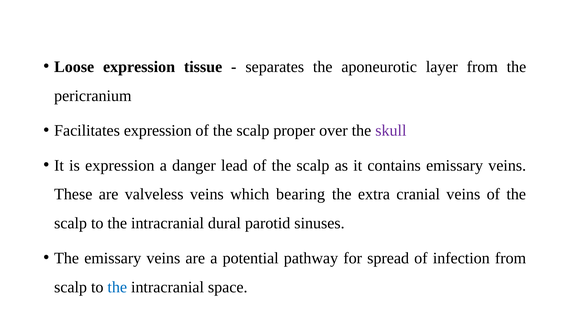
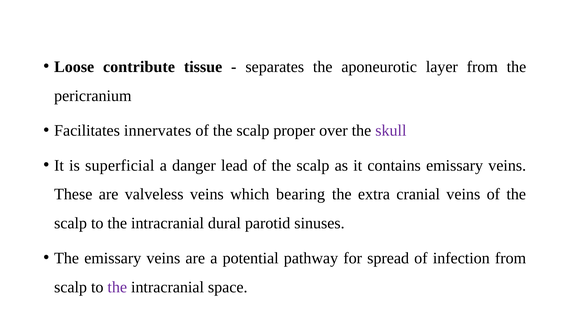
Loose expression: expression -> contribute
Facilitates expression: expression -> innervates
is expression: expression -> superficial
the at (117, 287) colour: blue -> purple
